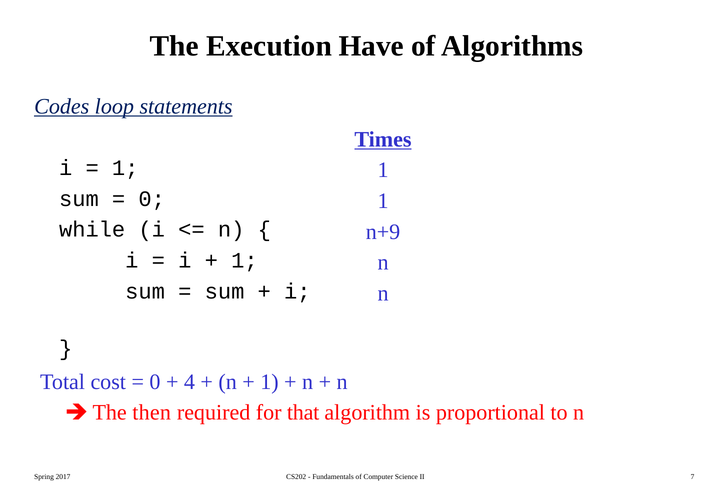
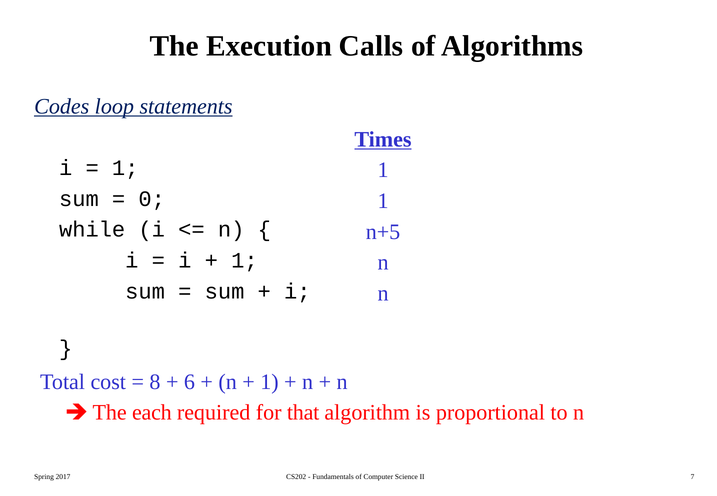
Have: Have -> Calls
n+9: n+9 -> n+5
0 at (155, 382): 0 -> 8
4: 4 -> 6
then: then -> each
